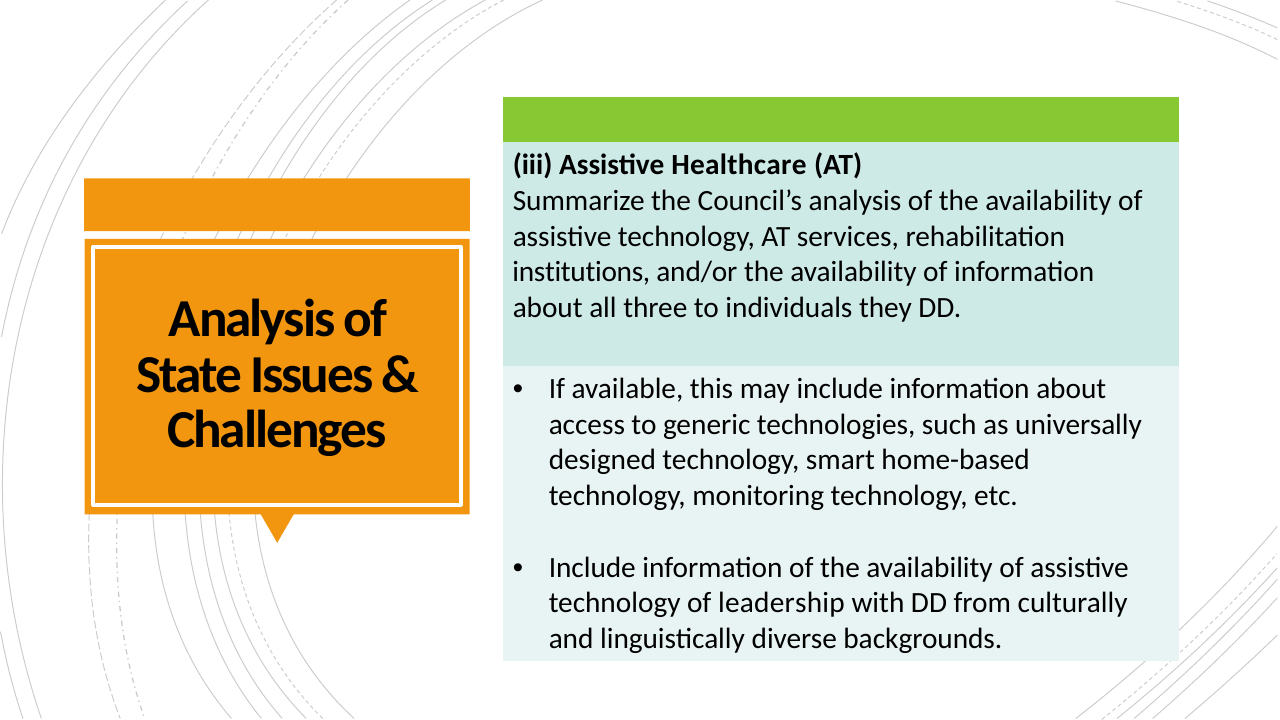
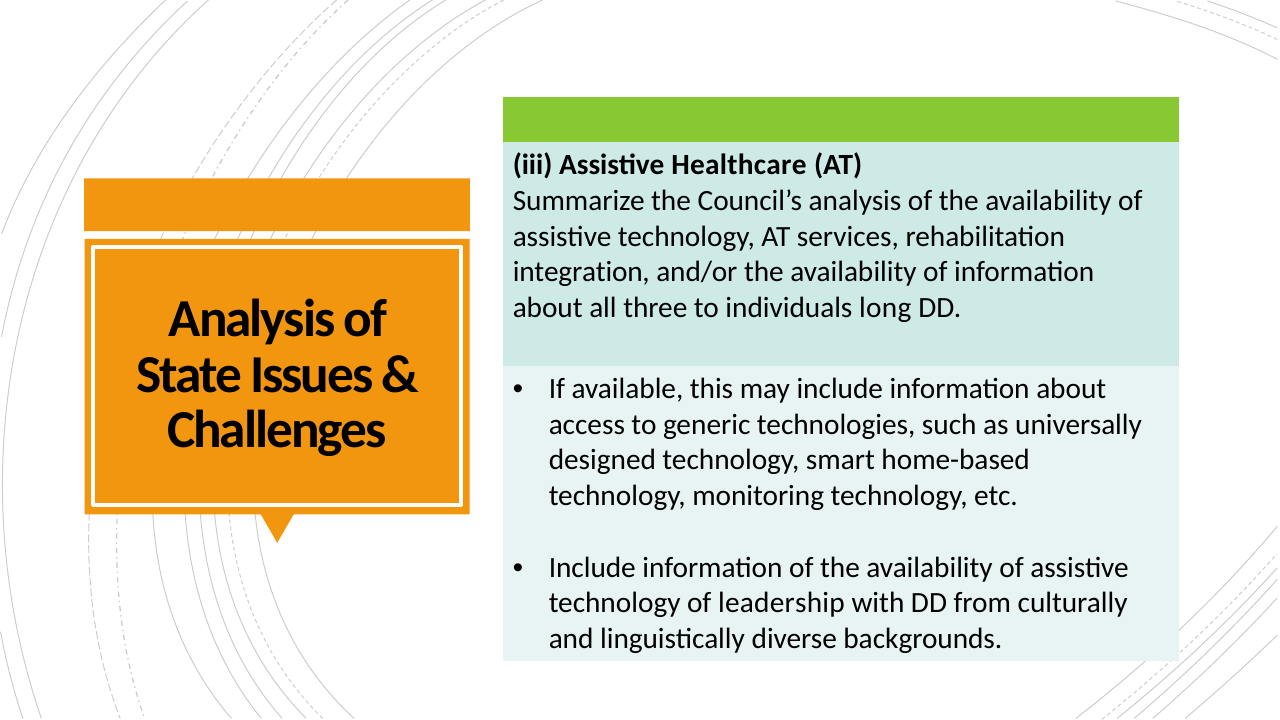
institutions: institutions -> integration
they: they -> long
